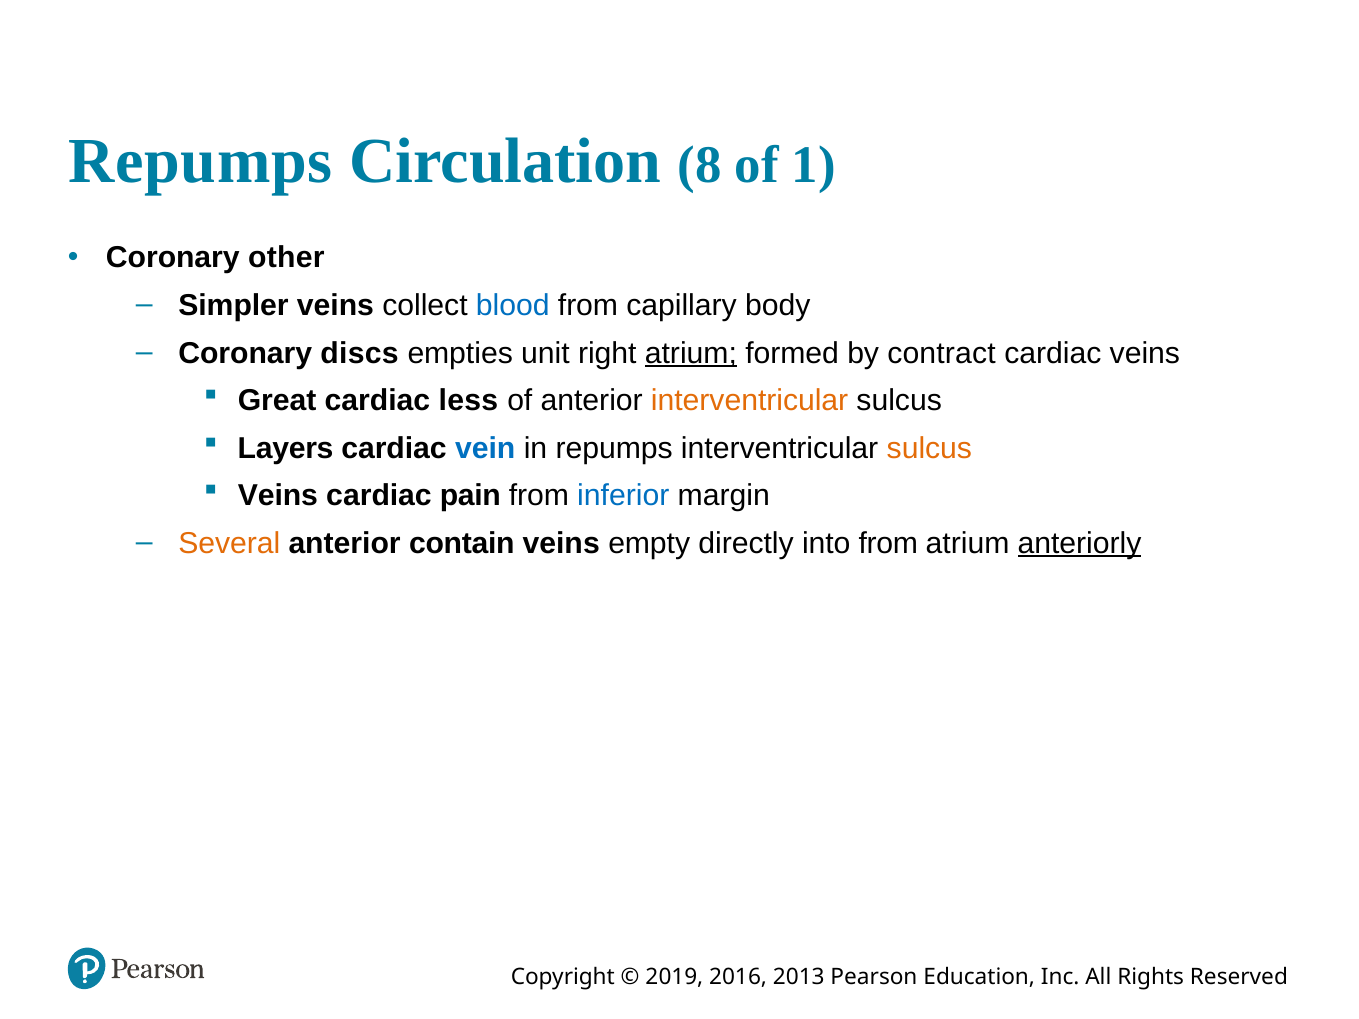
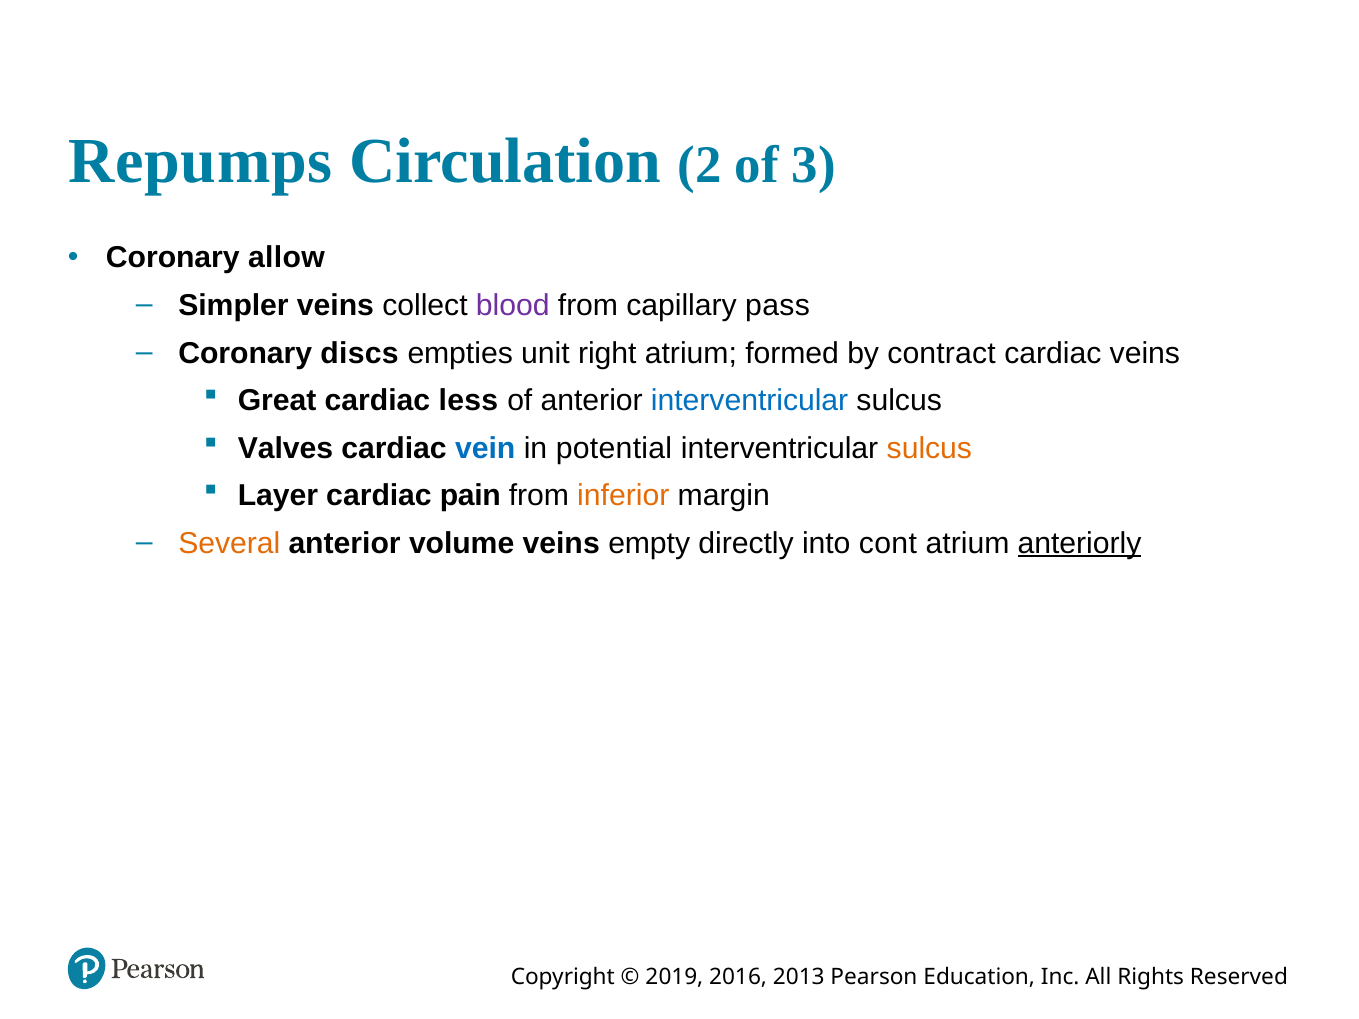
8: 8 -> 2
1: 1 -> 3
other: other -> allow
blood colour: blue -> purple
body: body -> pass
atrium at (691, 353) underline: present -> none
interventricular at (750, 401) colour: orange -> blue
Layers: Layers -> Valves
in repumps: repumps -> potential
Veins at (278, 496): Veins -> Layer
inferior colour: blue -> orange
contain: contain -> volume
into from: from -> cont
